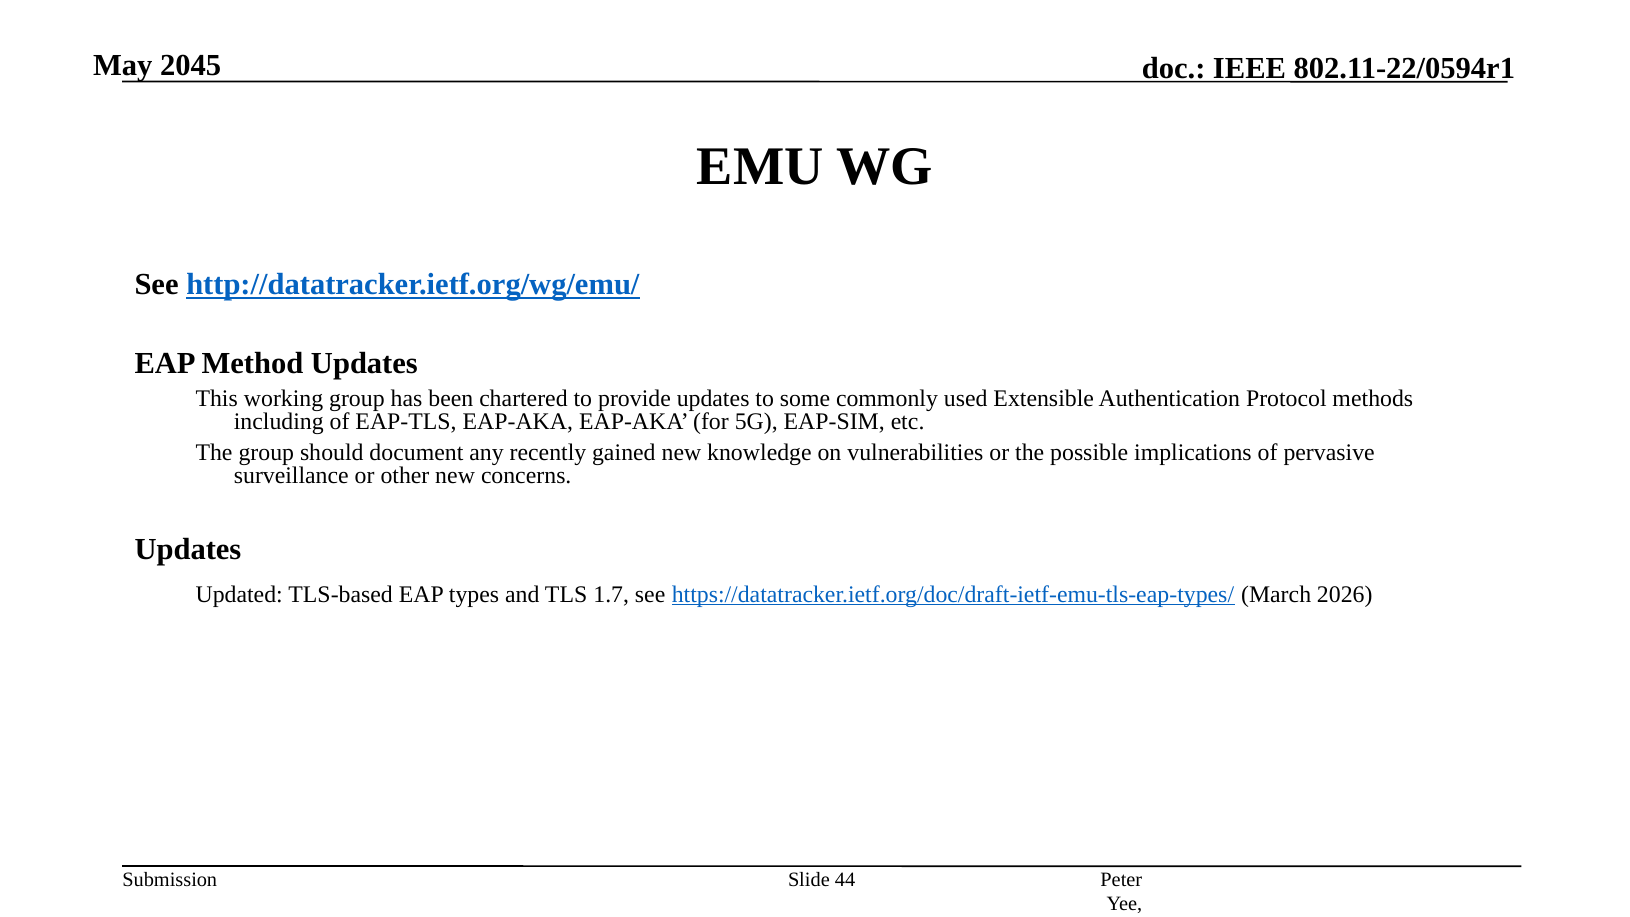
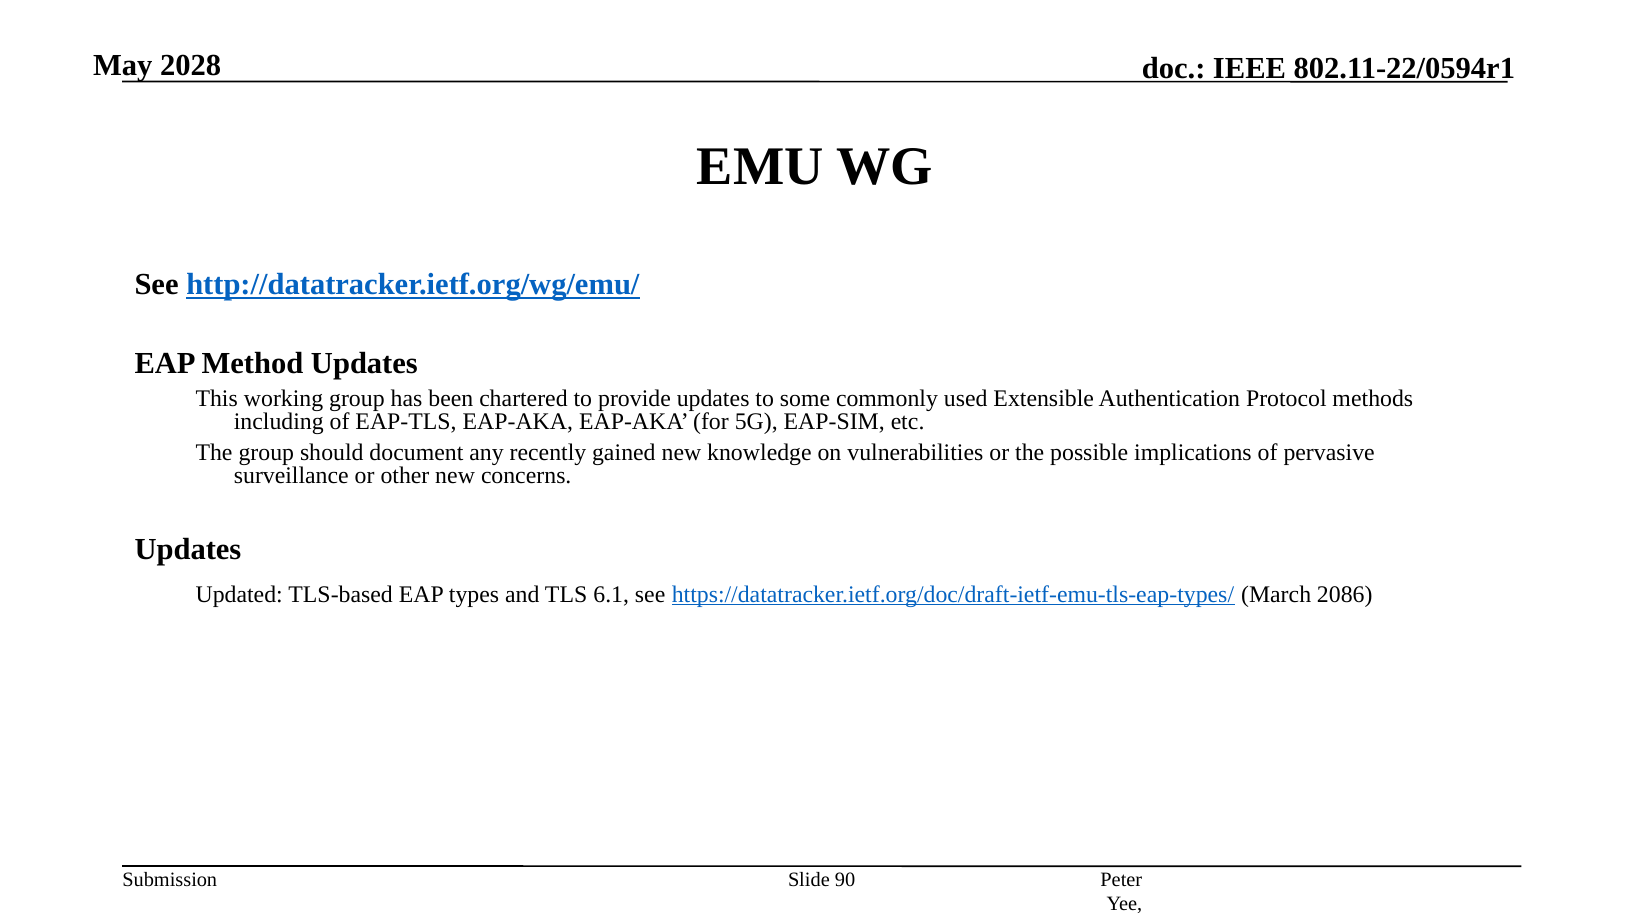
2045: 2045 -> 2028
1.7: 1.7 -> 6.1
2026: 2026 -> 2086
44: 44 -> 90
